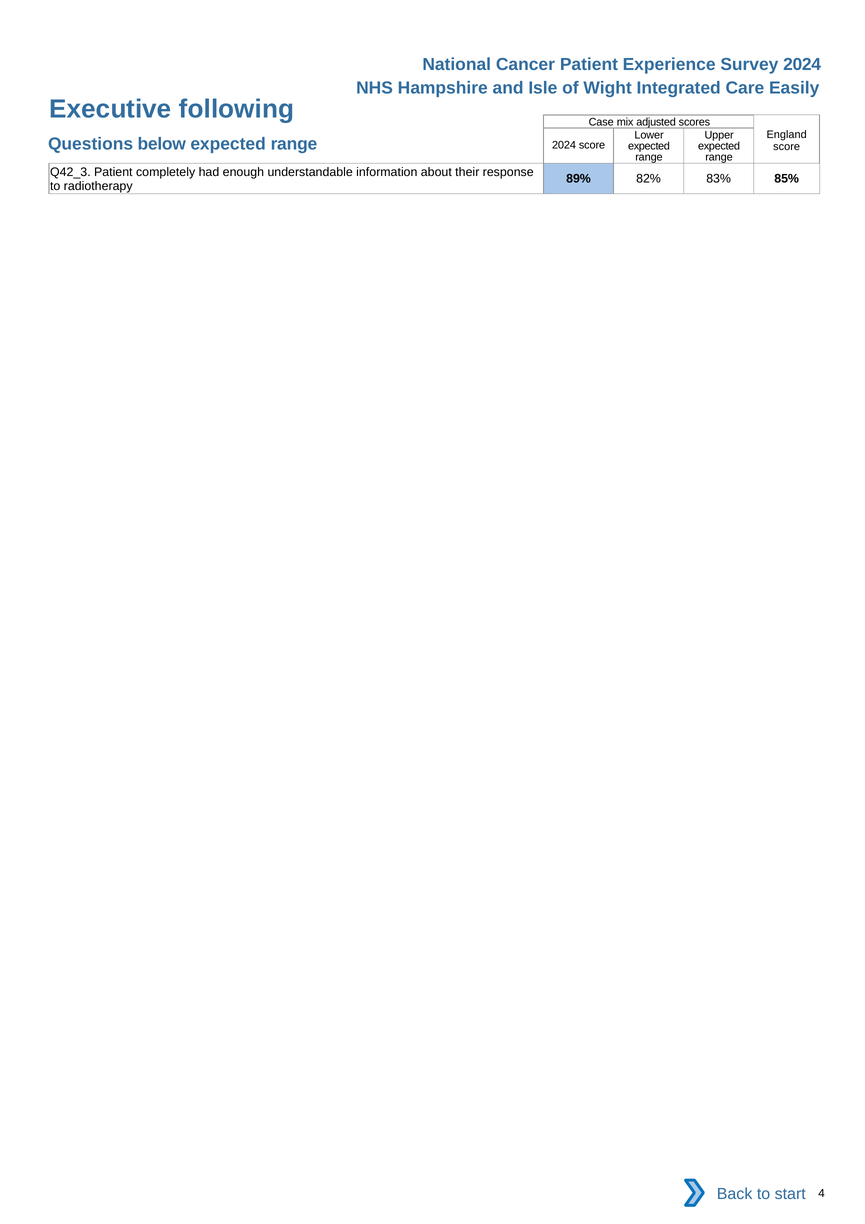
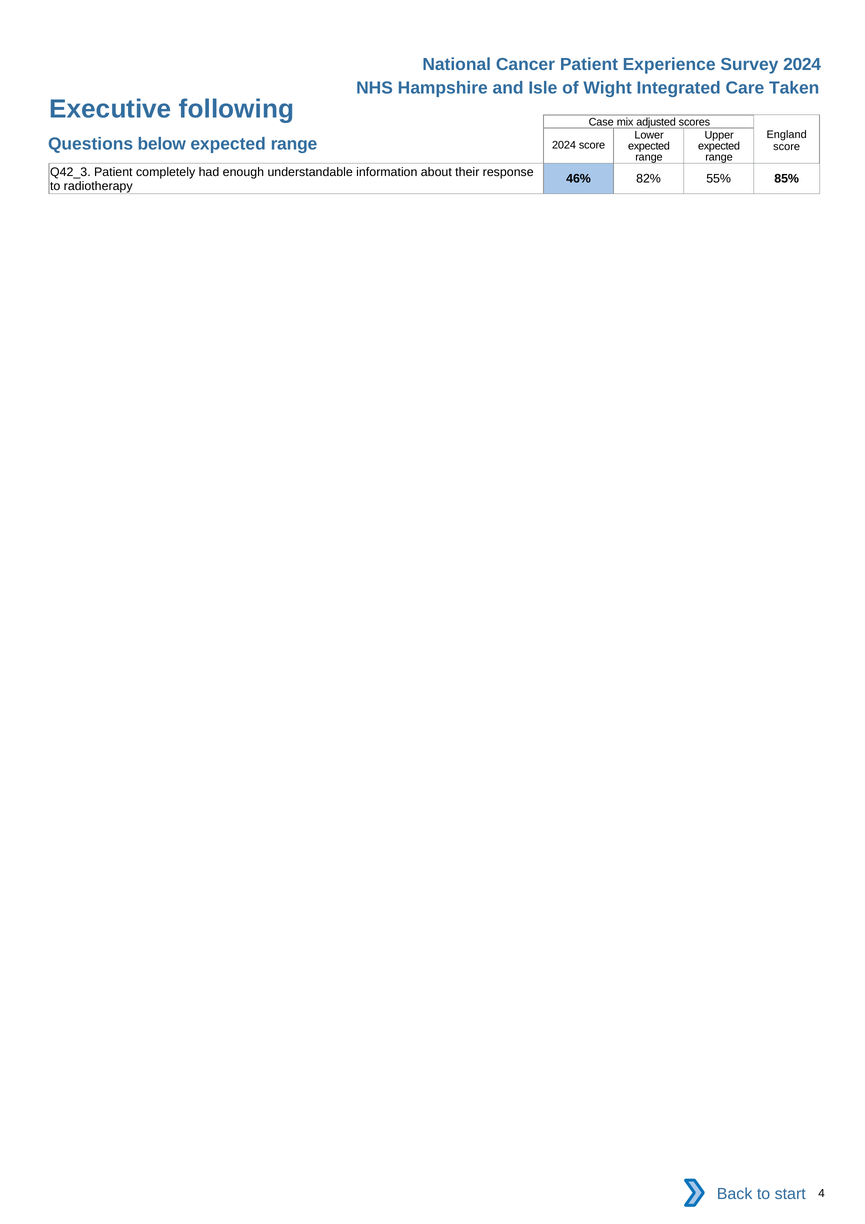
Easily: Easily -> Taken
89%: 89% -> 46%
83%: 83% -> 55%
